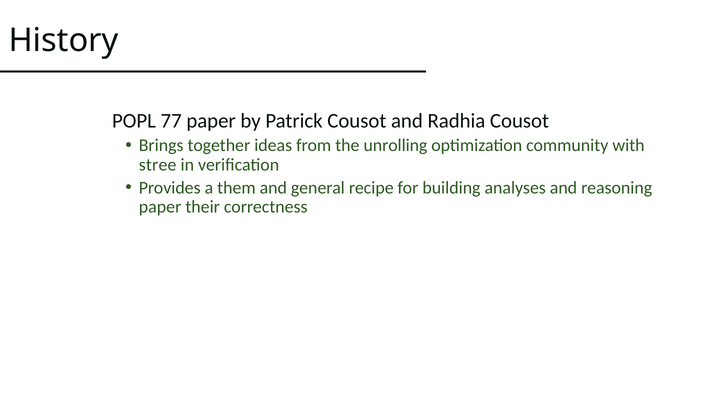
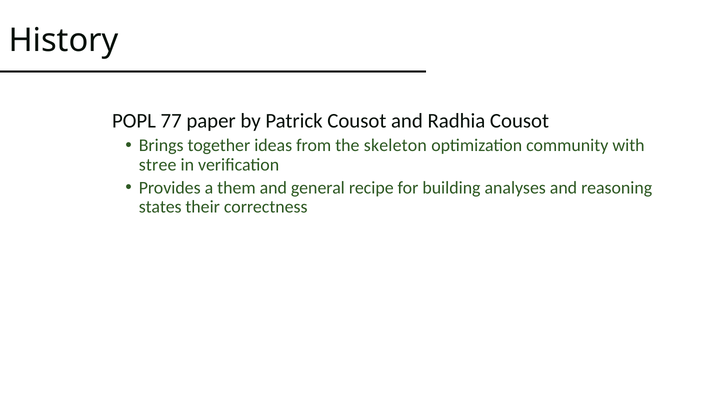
unrolling: unrolling -> skeleton
paper at (160, 207): paper -> states
